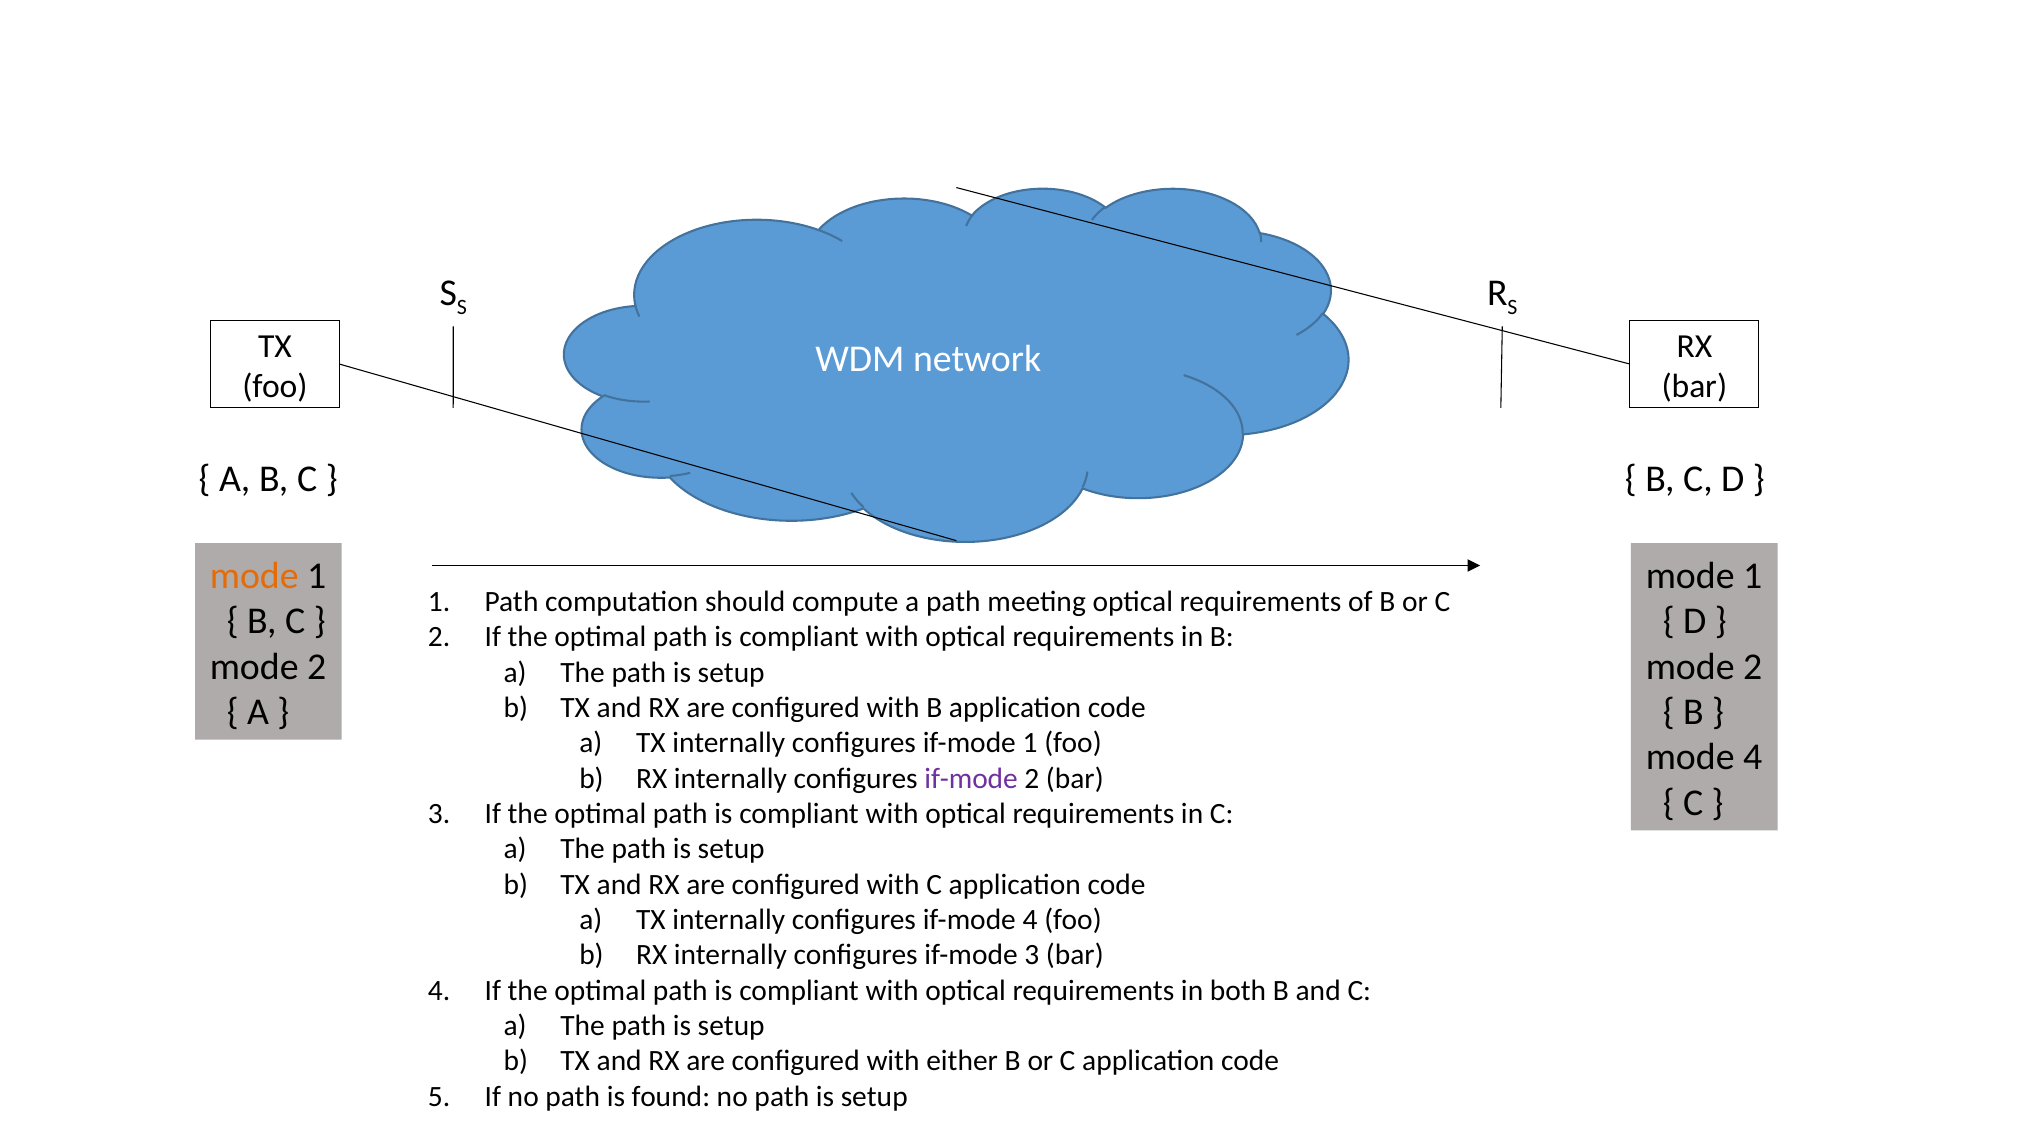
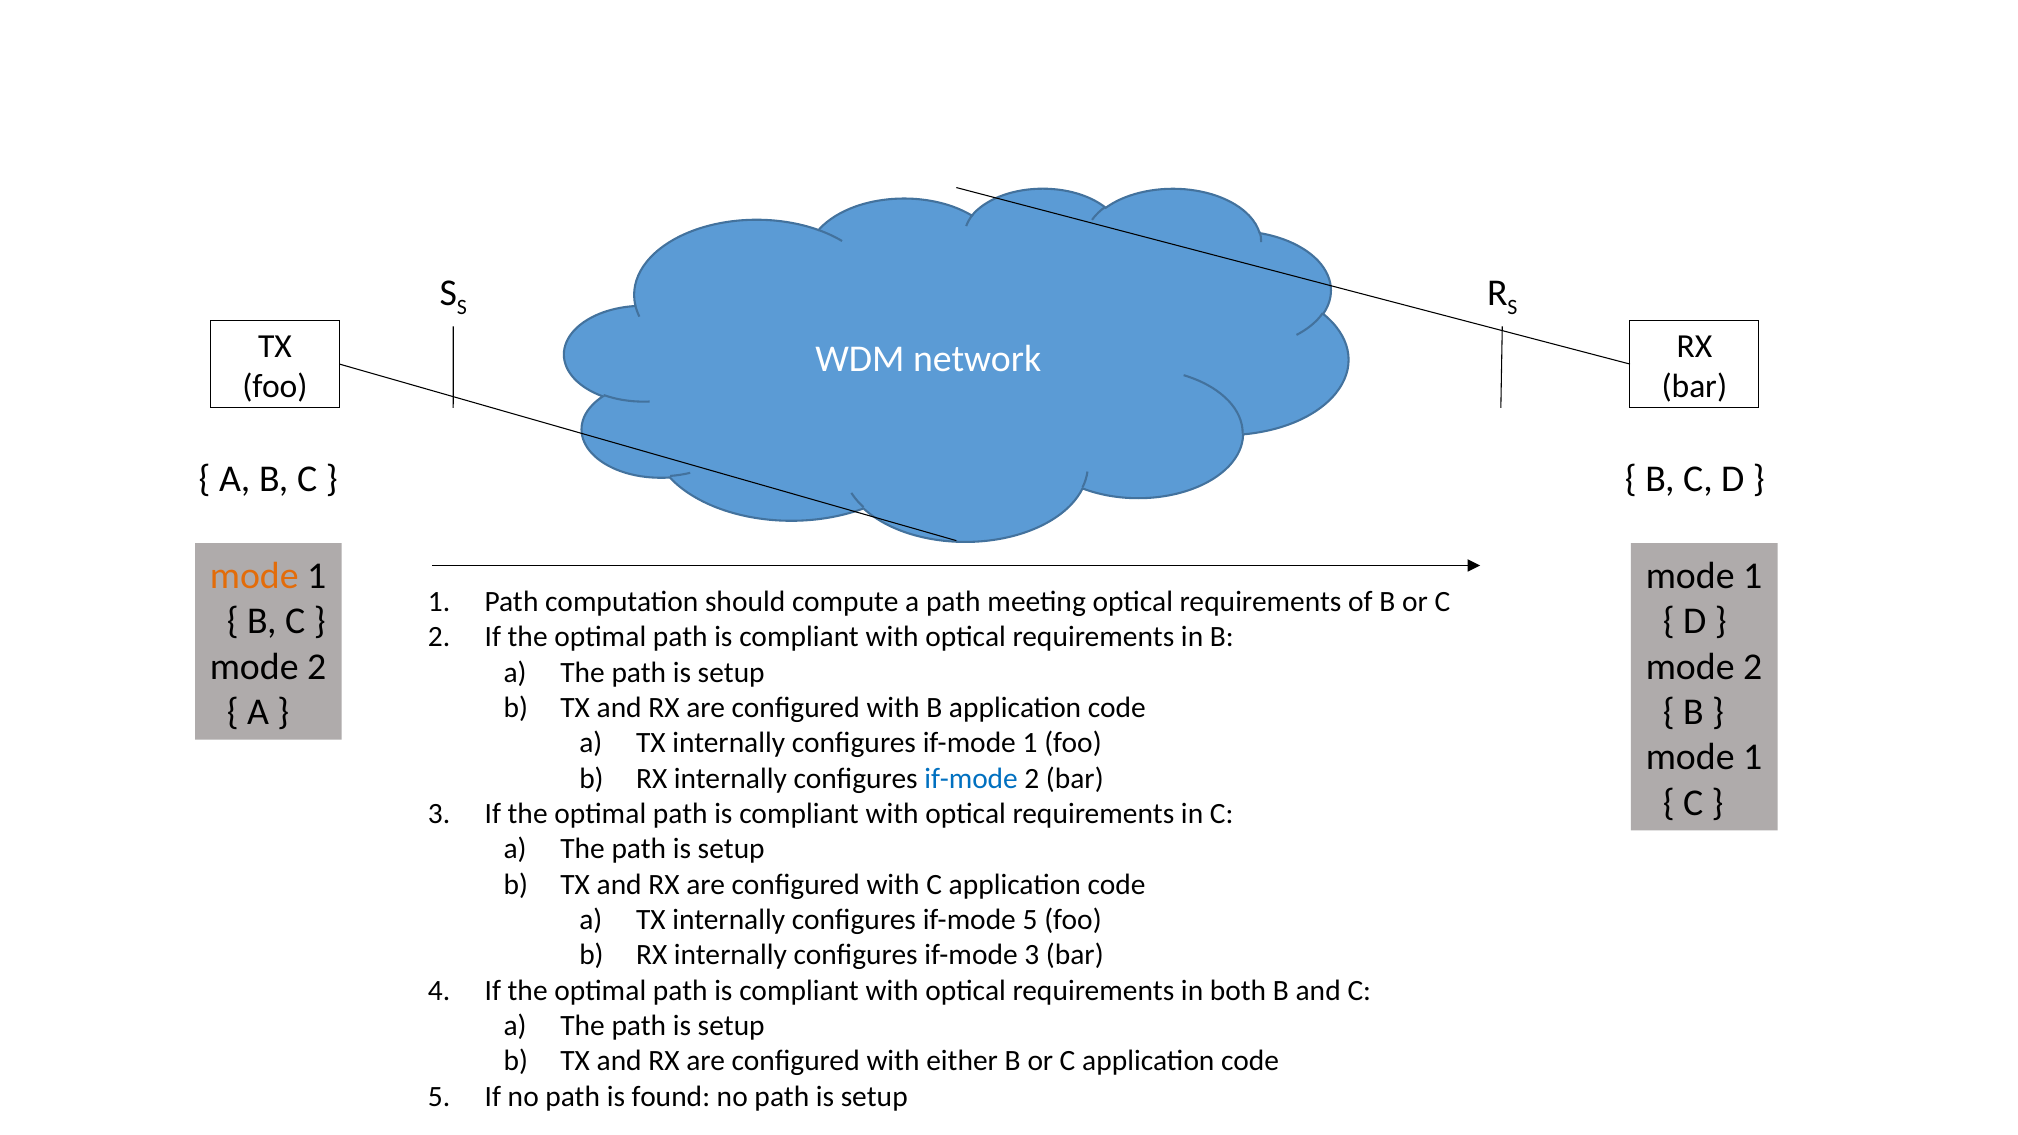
4 at (1753, 758): 4 -> 1
if-mode at (971, 778) colour: purple -> blue
if-mode 4: 4 -> 5
